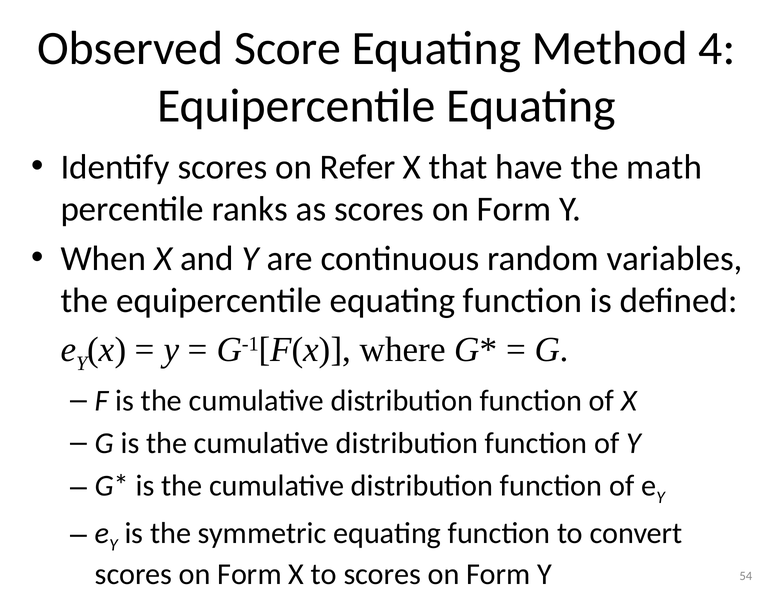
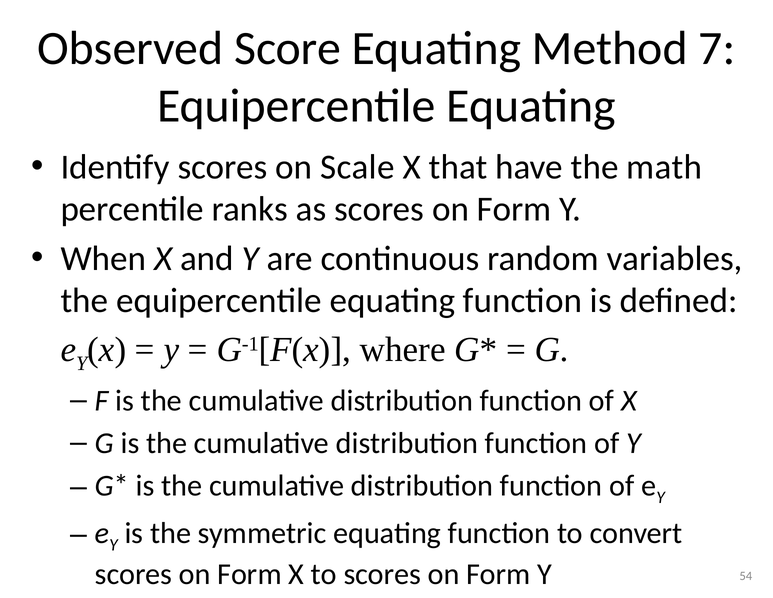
4: 4 -> 7
Refer: Refer -> Scale
